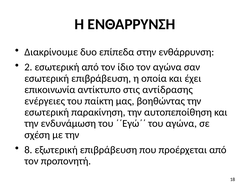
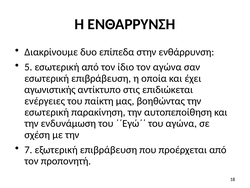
2: 2 -> 5
επικοινωνία: επικοινωνία -> αγωνιστικής
αντίδρασης: αντίδρασης -> επιδιώκεται
8: 8 -> 7
